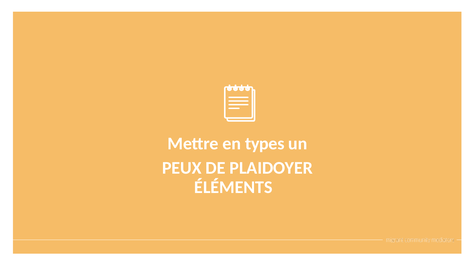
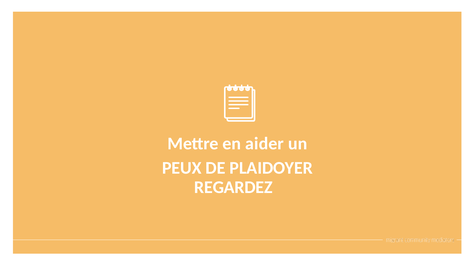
types: types -> aider
ÉLÉMENTS: ÉLÉMENTS -> REGARDEZ
